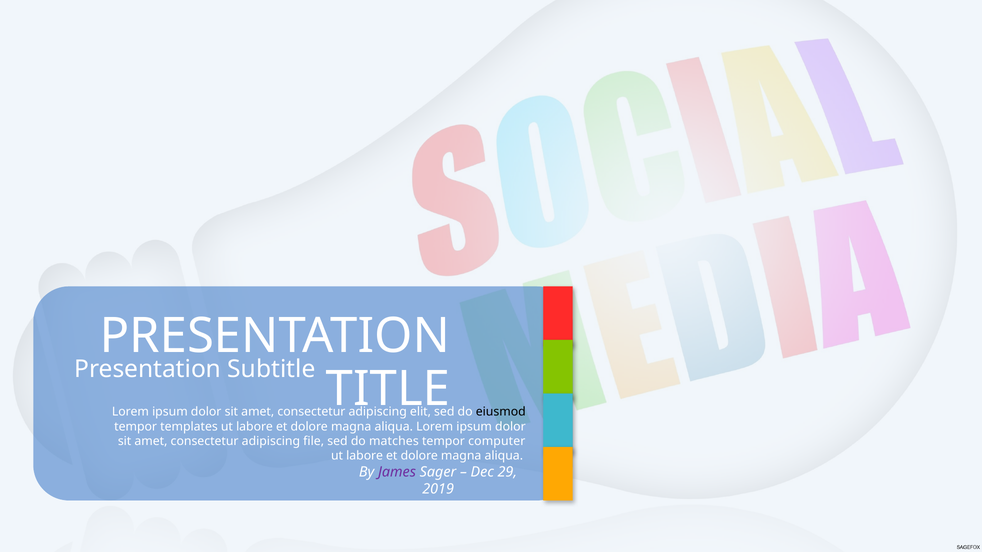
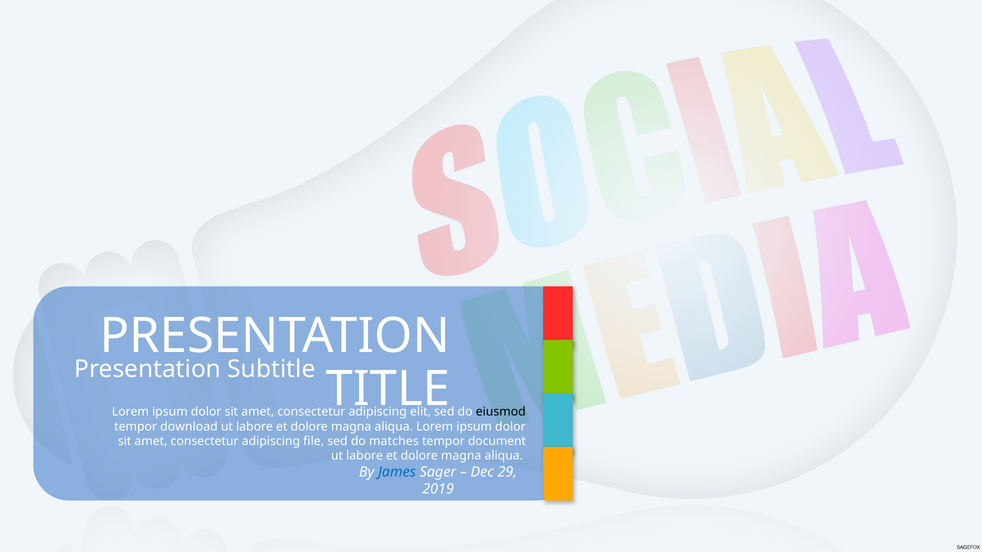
templates: templates -> download
computer: computer -> document
James colour: purple -> blue
